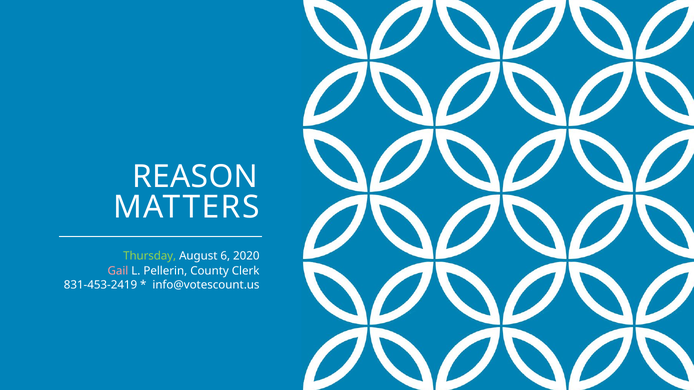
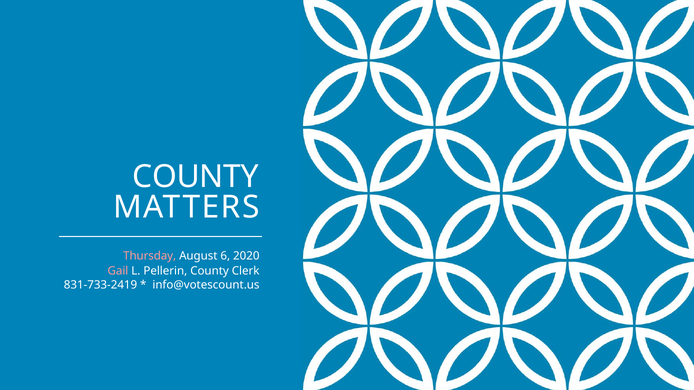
REASON at (195, 177): REASON -> COUNTY
Thursday colour: light green -> pink
831-453-2419: 831-453-2419 -> 831-733-2419
